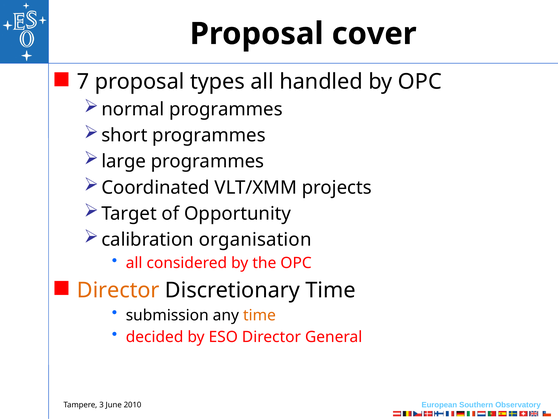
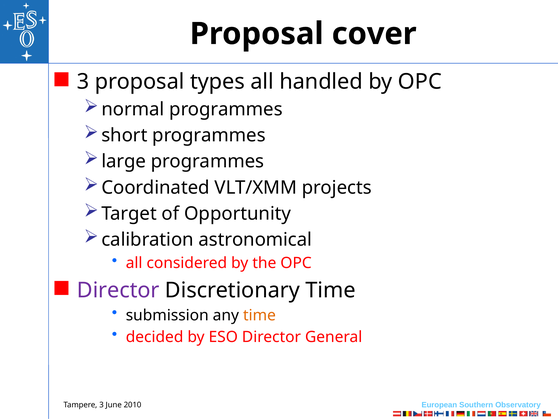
7 at (83, 82): 7 -> 3
organisation: organisation -> astronomical
Director at (118, 290) colour: orange -> purple
